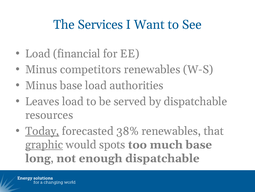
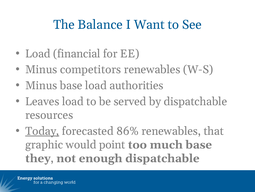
Services: Services -> Balance
38%: 38% -> 86%
graphic underline: present -> none
spots: spots -> point
long: long -> they
